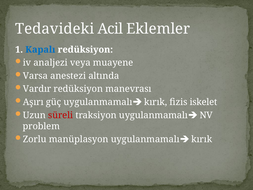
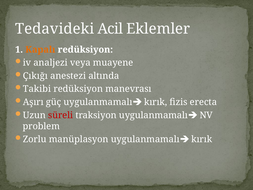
Kapalı colour: blue -> orange
Varsa: Varsa -> Çıkığı
Vardır: Vardır -> Takibi
iskelet: iskelet -> erecta
